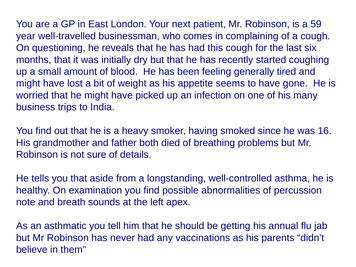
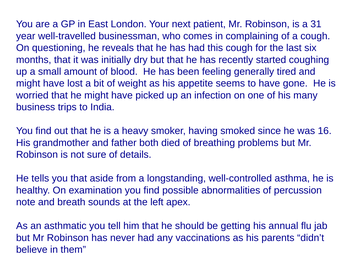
59: 59 -> 31
